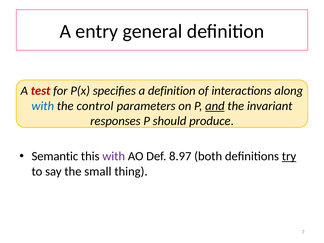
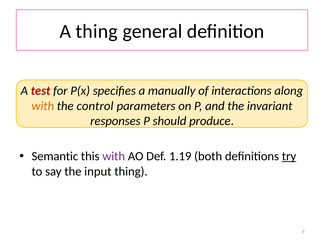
A entry: entry -> thing
a definition: definition -> manually
with at (43, 106) colour: blue -> orange
and underline: present -> none
8.97: 8.97 -> 1.19
small: small -> input
